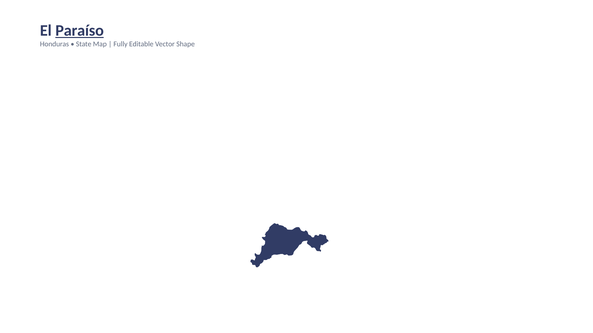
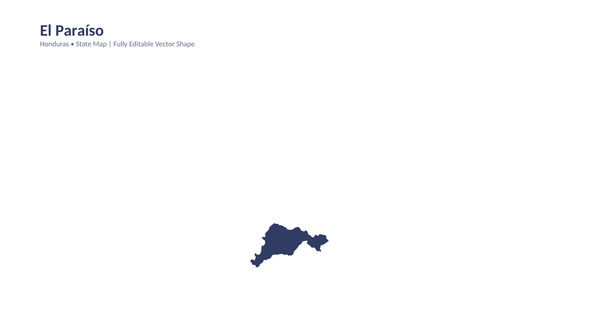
Paraíso underline: present -> none
